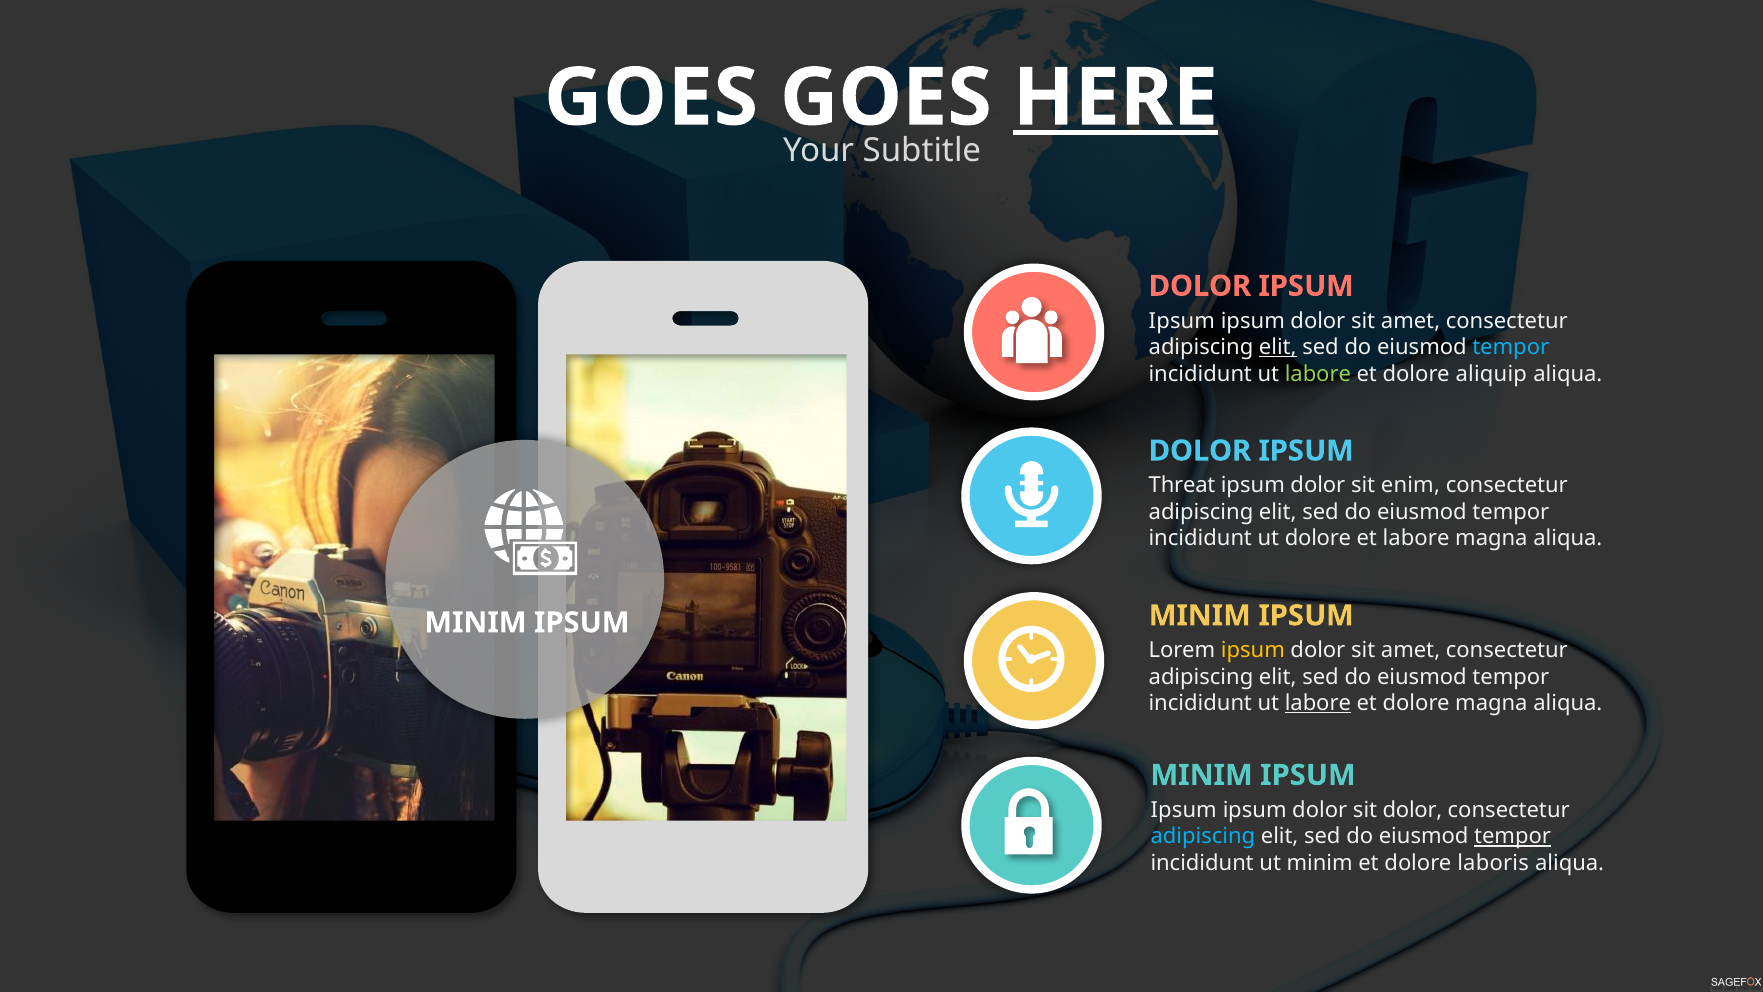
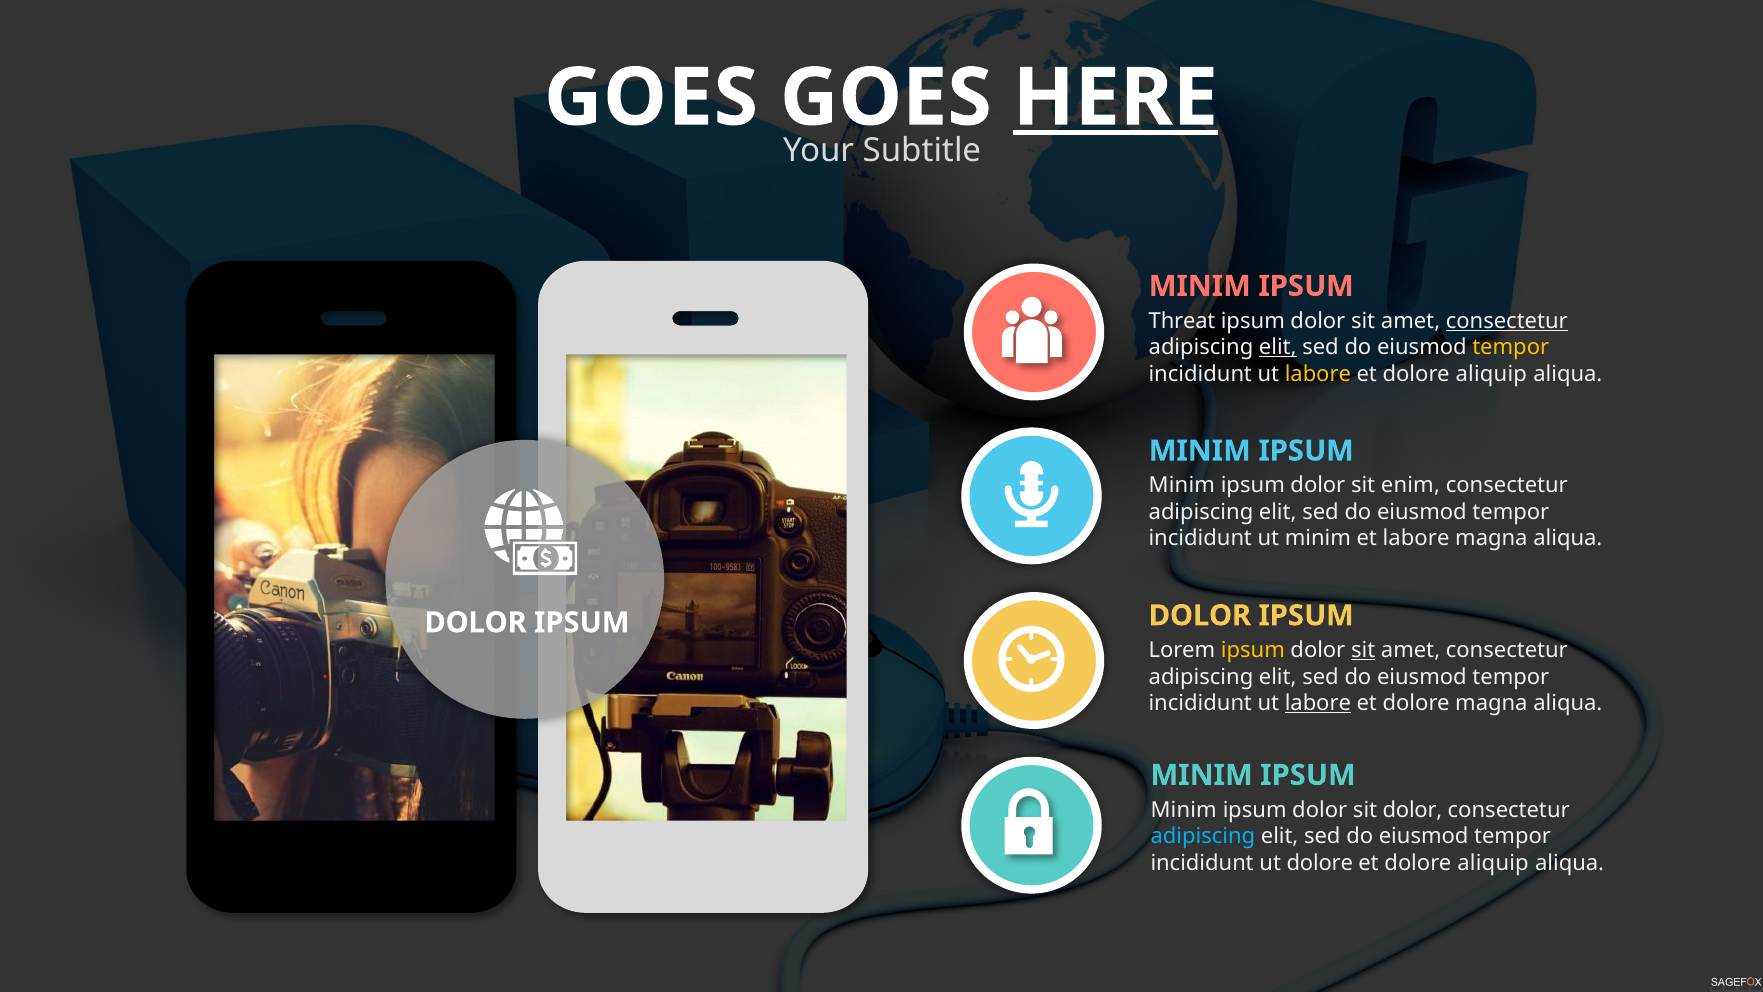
DOLOR at (1200, 286): DOLOR -> MINIM
Ipsum at (1182, 321): Ipsum -> Threat
consectetur at (1507, 321) underline: none -> present
tempor at (1511, 347) colour: light blue -> yellow
labore at (1318, 374) colour: light green -> yellow
DOLOR at (1200, 451): DOLOR -> MINIM
Threat at (1182, 485): Threat -> Minim
ut dolore: dolore -> minim
MINIM at (1200, 615): MINIM -> DOLOR
MINIM at (475, 622): MINIM -> DOLOR
sit at (1363, 650) underline: none -> present
Ipsum at (1184, 810): Ipsum -> Minim
tempor at (1513, 836) underline: present -> none
ut minim: minim -> dolore
laboris at (1493, 863): laboris -> aliquip
